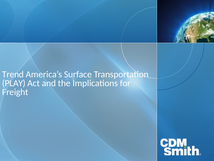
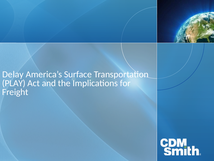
Trend: Trend -> Delay
